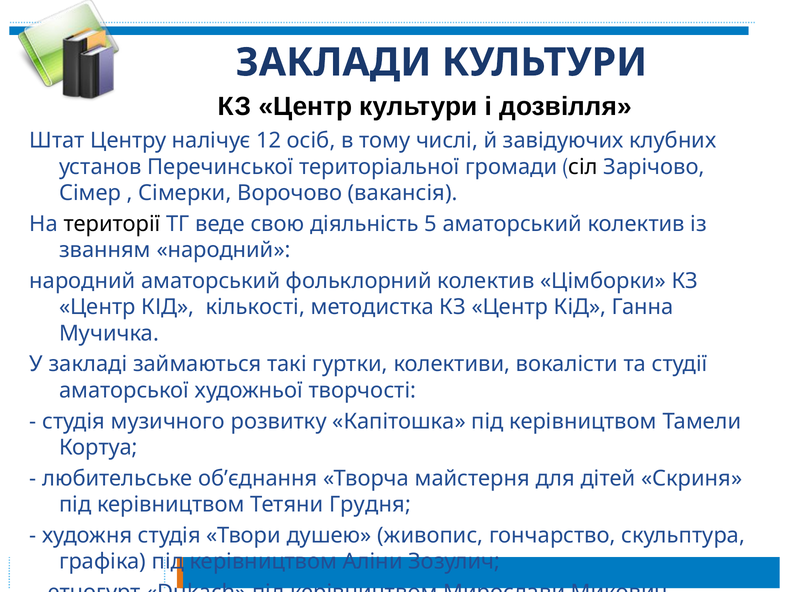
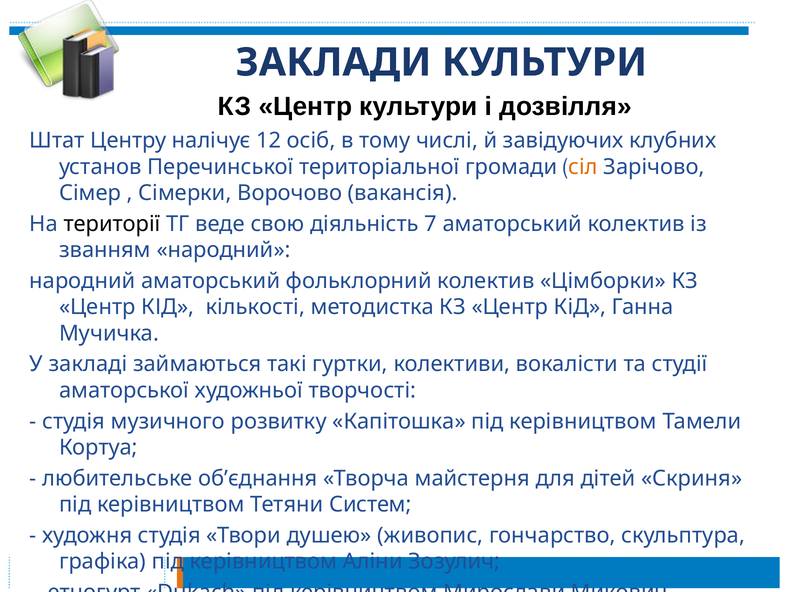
сіл colour: black -> orange
5: 5 -> 7
Грудня: Грудня -> Систем
